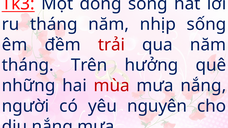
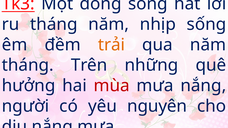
trải colour: red -> orange
hưởng: hưởng -> những
những: những -> hưởng
